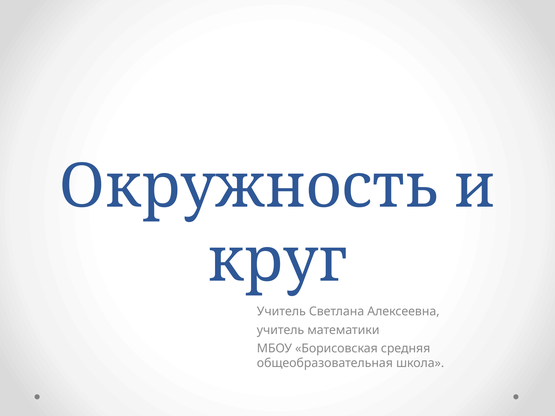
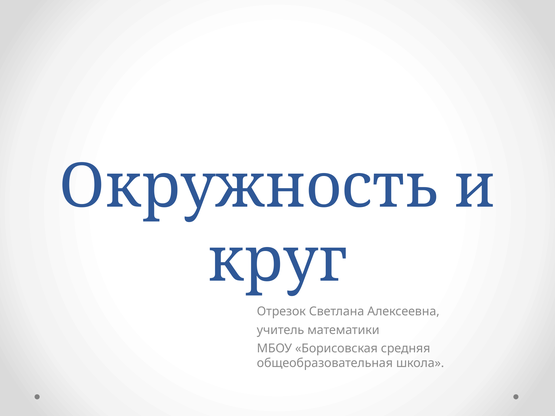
Учитель at (281, 312): Учитель -> Отрезок
